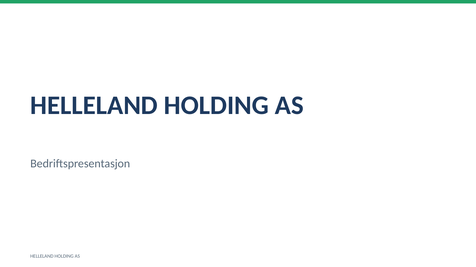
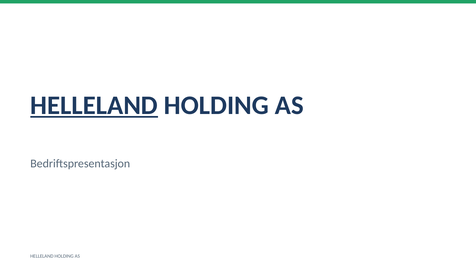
HELLELAND at (94, 106) underline: none -> present
